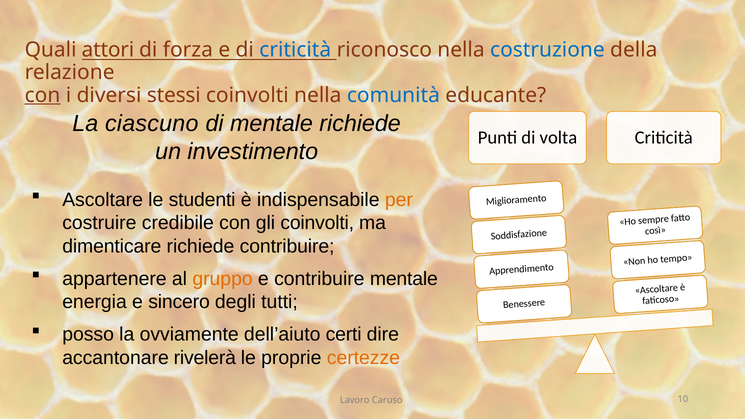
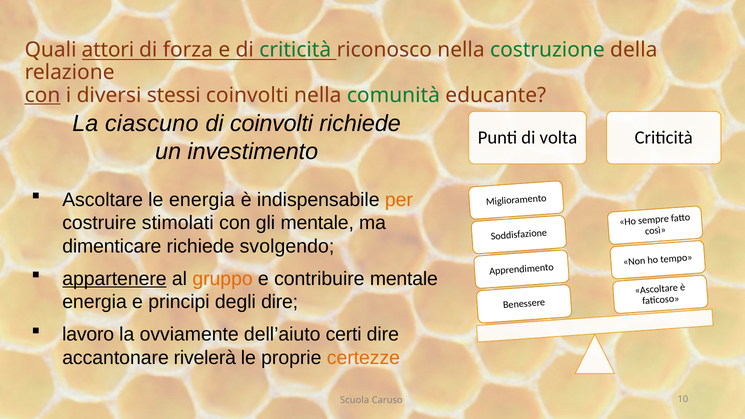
criticità at (295, 50) colour: blue -> green
costruzione colour: blue -> green
comunità colour: blue -> green
di mentale: mentale -> coinvolti
le studenti: studenti -> energia
credibile: credibile -> stimolati
gli coinvolti: coinvolti -> mentale
richiede contribuire: contribuire -> svolgendo
appartenere underline: none -> present
sincero: sincero -> principi
degli tutti: tutti -> dire
posso: posso -> lavoro
Lavoro: Lavoro -> Scuola
